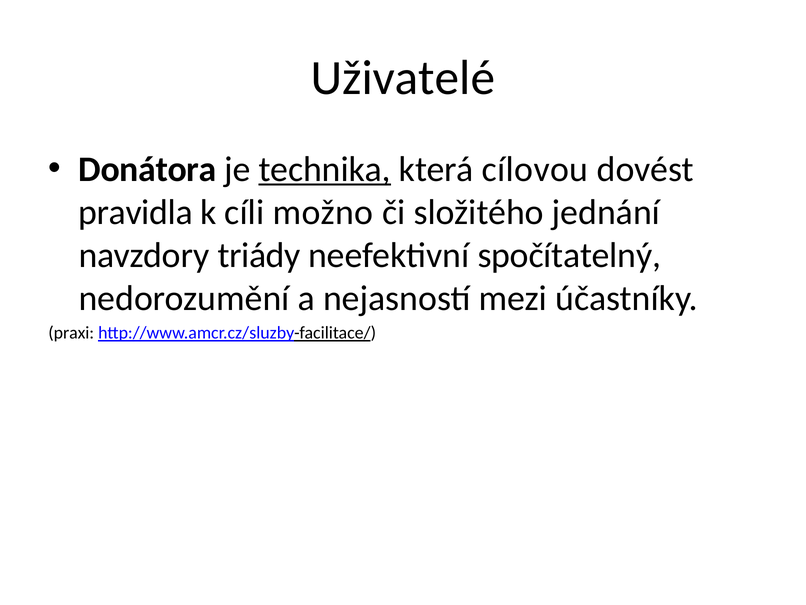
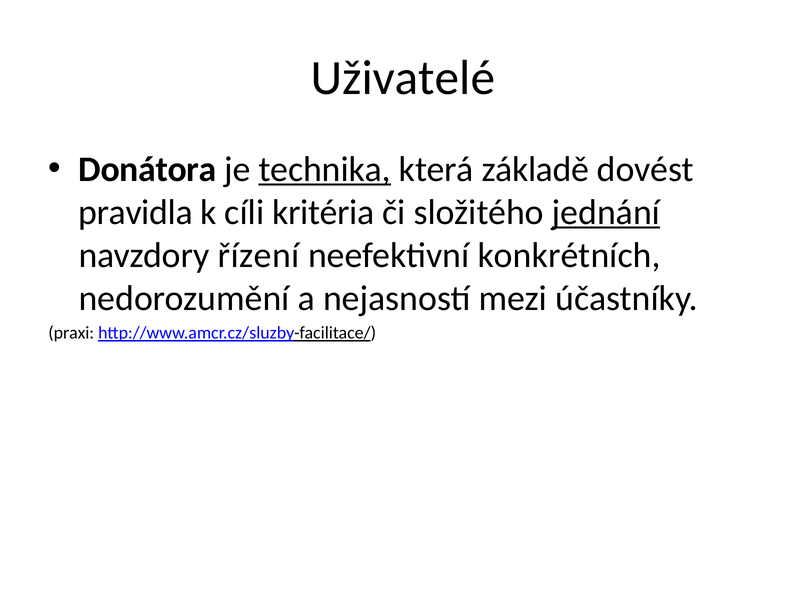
cílovou: cílovou -> základě
možno: možno -> kritéria
jednání underline: none -> present
triády: triády -> řízení
spočítatelný: spočítatelný -> konkrétních
